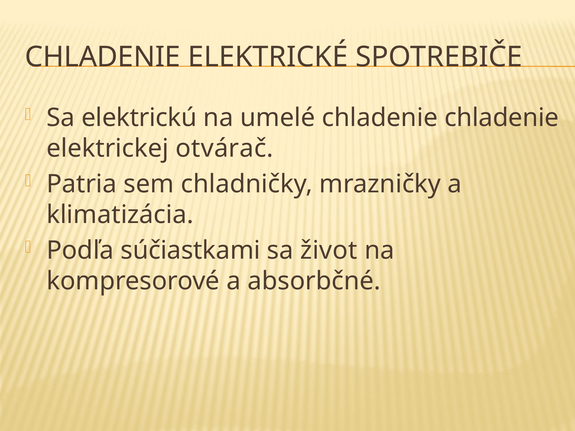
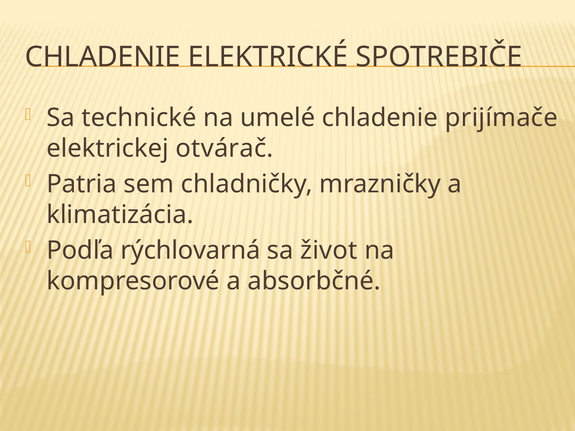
elektrickú: elektrickú -> technické
chladenie chladenie: chladenie -> prijímače
súčiastkami: súčiastkami -> rýchlovarná
